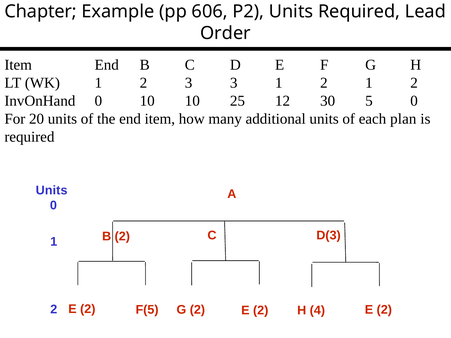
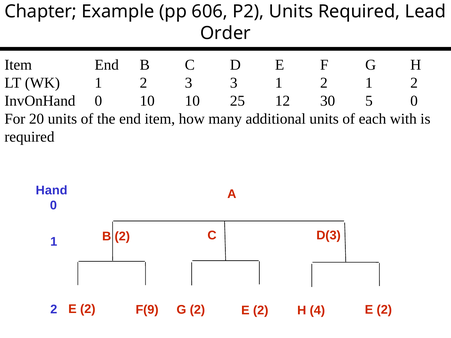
plan: plan -> with
Units at (52, 190): Units -> Hand
F(5: F(5 -> F(9
